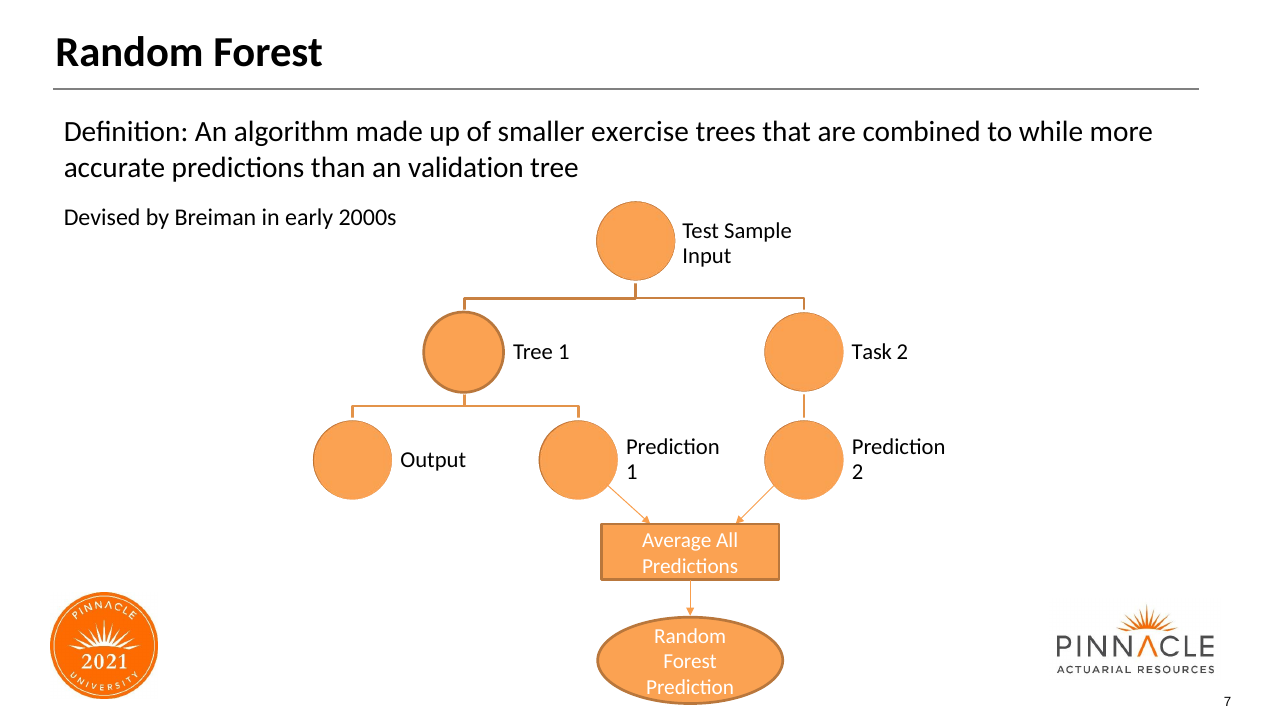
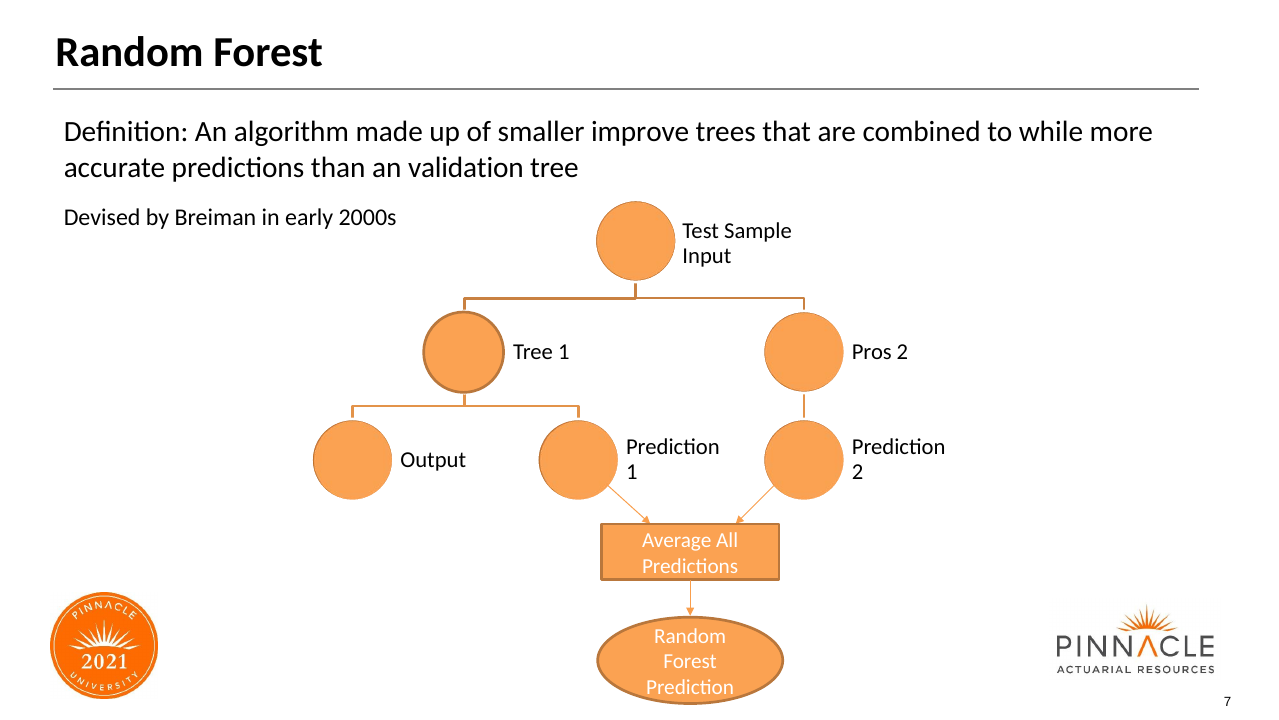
exercise: exercise -> improve
Task: Task -> Pros
